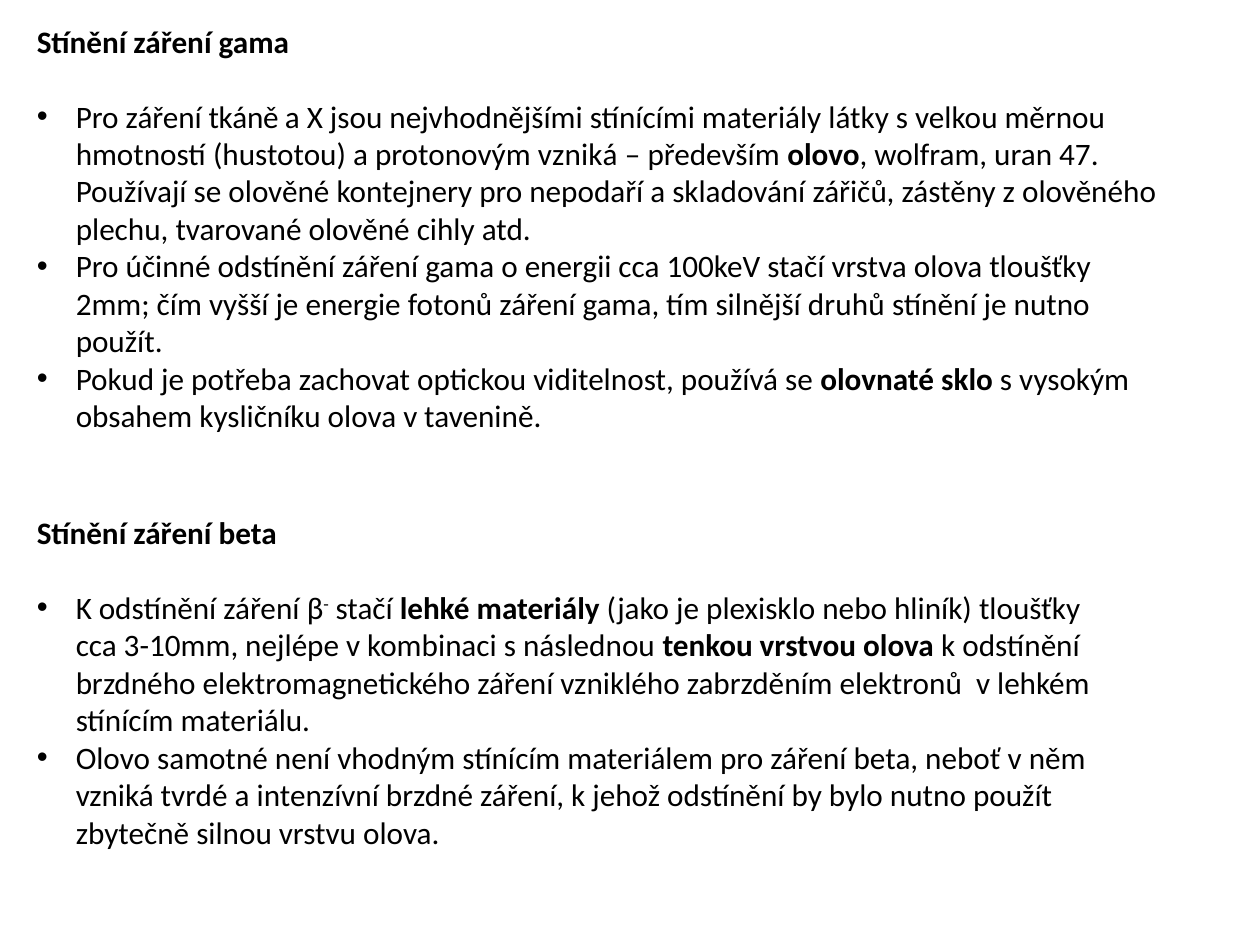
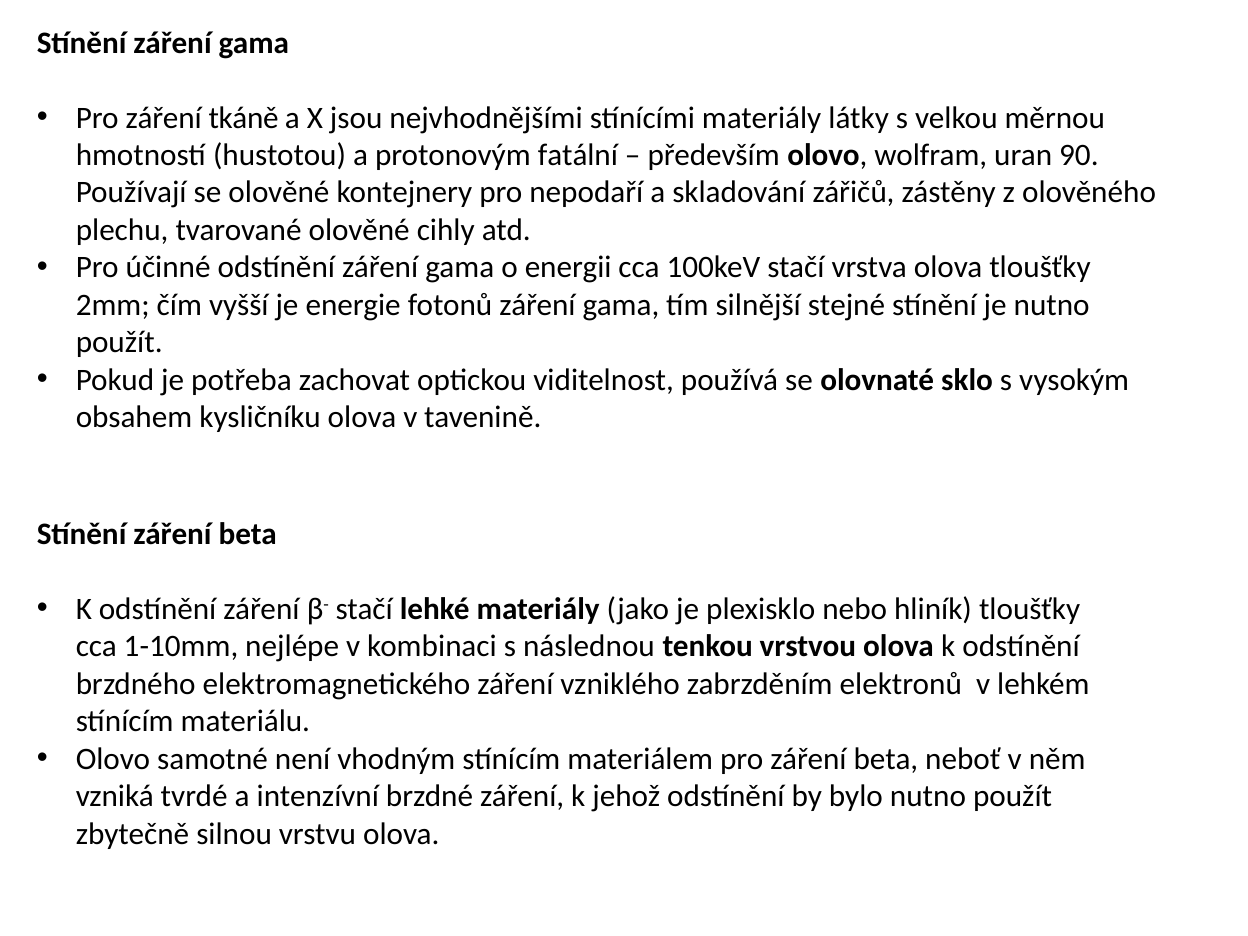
protonovým vzniká: vzniká -> fatální
47: 47 -> 90
druhů: druhů -> stejné
3-10mm: 3-10mm -> 1-10mm
